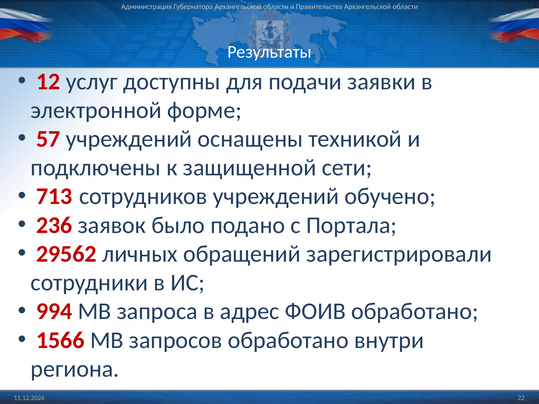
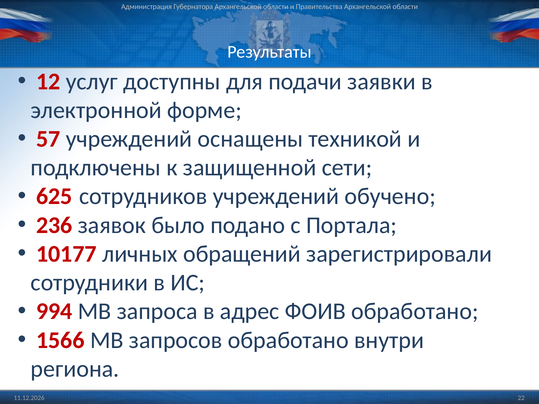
713: 713 -> 625
29562: 29562 -> 10177
